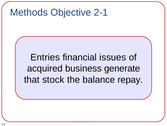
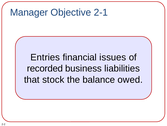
Methods: Methods -> Manager
acquired: acquired -> recorded
generate: generate -> liabilities
repay: repay -> owed
